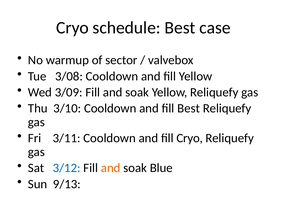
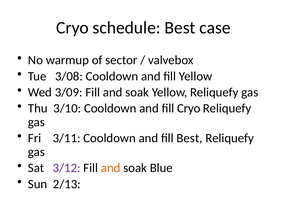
fill Best: Best -> Cryo
fill Cryo: Cryo -> Best
3/12 colour: blue -> purple
9/13: 9/13 -> 2/13
